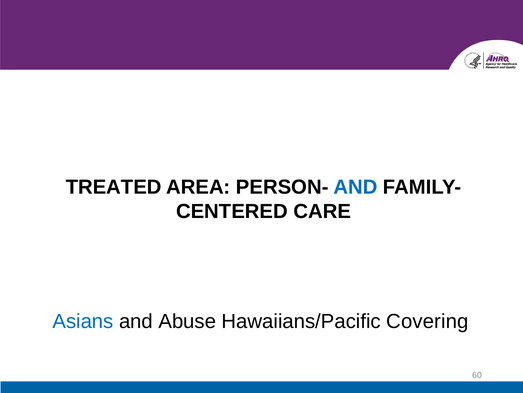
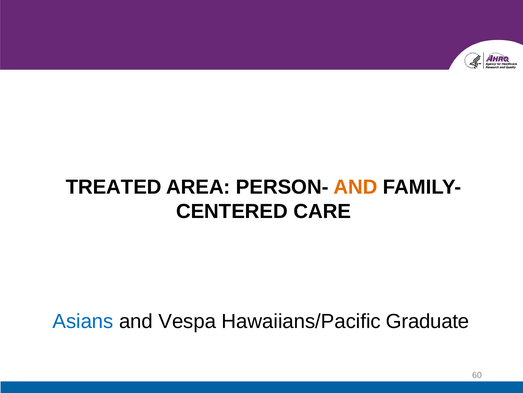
AND at (355, 187) colour: blue -> orange
Abuse: Abuse -> Vespa
Covering: Covering -> Graduate
